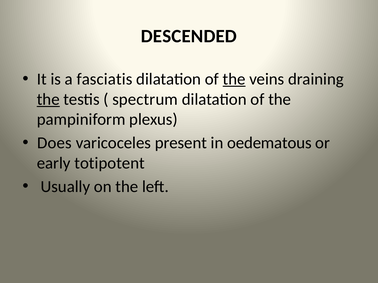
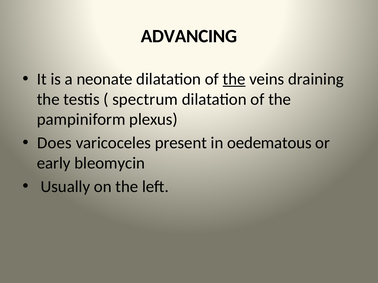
DESCENDED: DESCENDED -> ADVANCING
fasciatis: fasciatis -> neonate
the at (48, 99) underline: present -> none
totipotent: totipotent -> bleomycin
